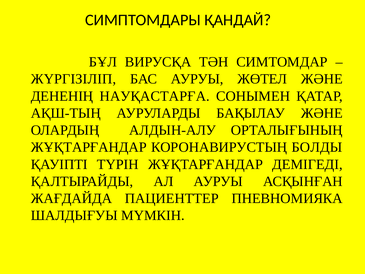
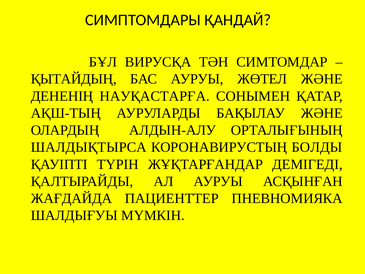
ЖҮРГІЗІЛІП: ЖҮРГІЗІЛІП -> ҚЫТАЙДЫҢ
ЖҰҚТАРҒАНДАР at (89, 147): ЖҰҚТАРҒАНДАР -> ШАЛДЫҚТЫРСА
